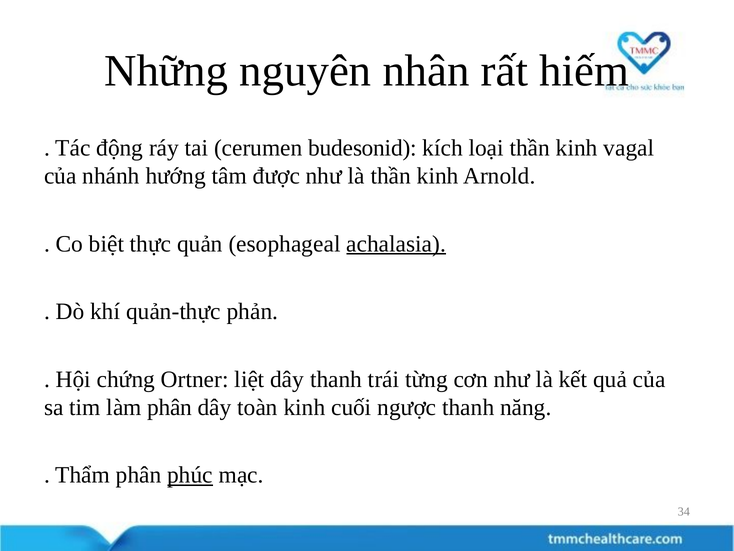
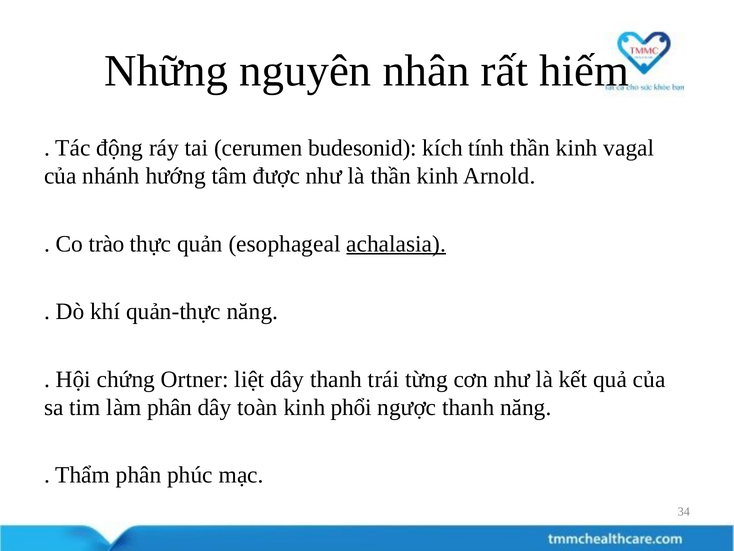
loại: loại -> tính
biệt: biệt -> trào
quản-thực phản: phản -> năng
cuối: cuối -> phổi
phúc underline: present -> none
